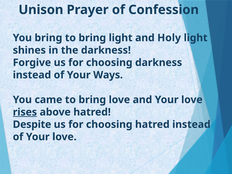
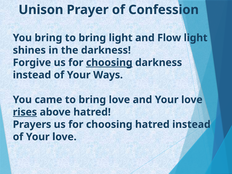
Holy: Holy -> Flow
choosing at (109, 63) underline: none -> present
Despite: Despite -> Prayers
